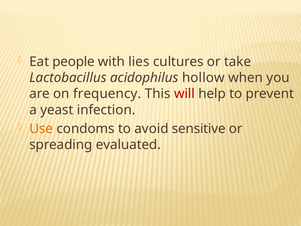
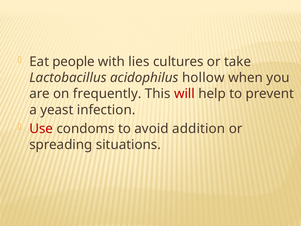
frequency: frequency -> frequently
Use colour: orange -> red
sensitive: sensitive -> addition
evaluated: evaluated -> situations
